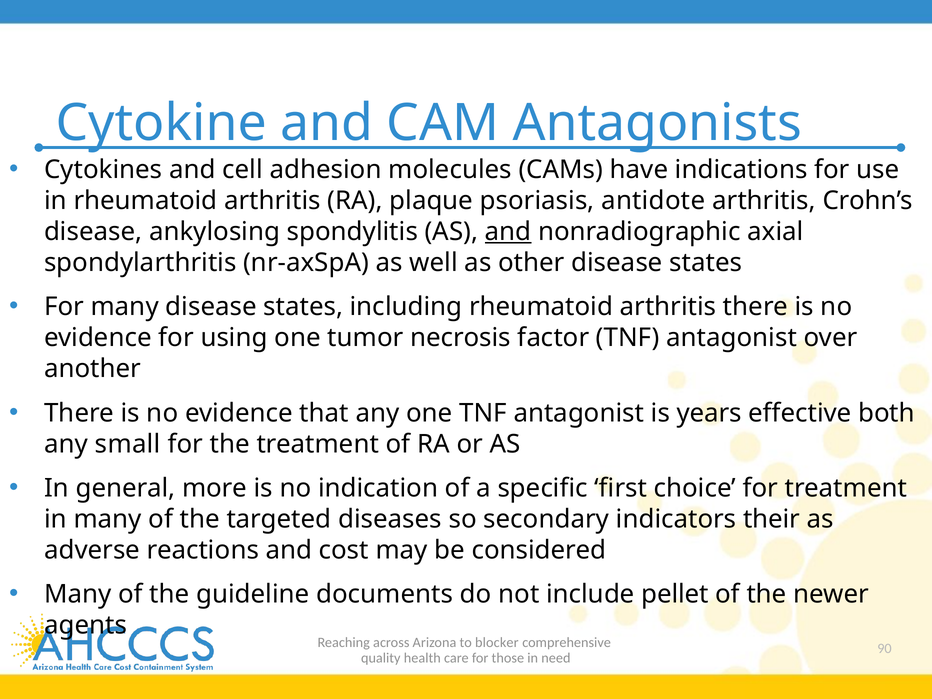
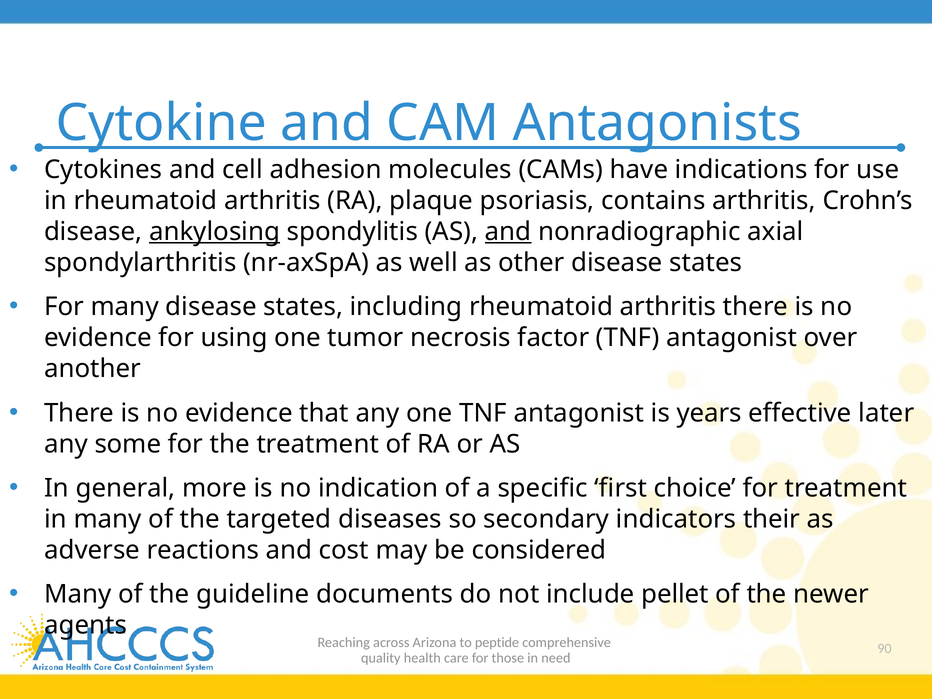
antidote: antidote -> contains
ankylosing underline: none -> present
both: both -> later
small: small -> some
blocker: blocker -> peptide
